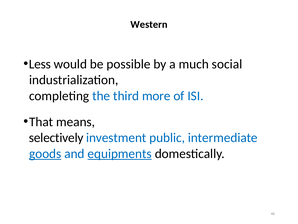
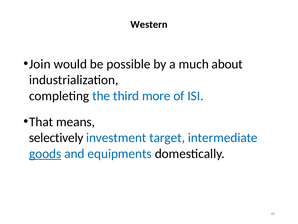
Less: Less -> Join
social: social -> about
public: public -> target
equipments underline: present -> none
